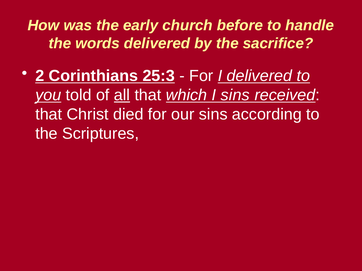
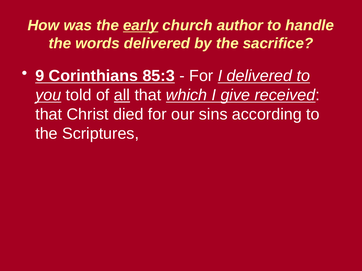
early underline: none -> present
before: before -> author
2: 2 -> 9
25:3: 25:3 -> 85:3
I sins: sins -> give
